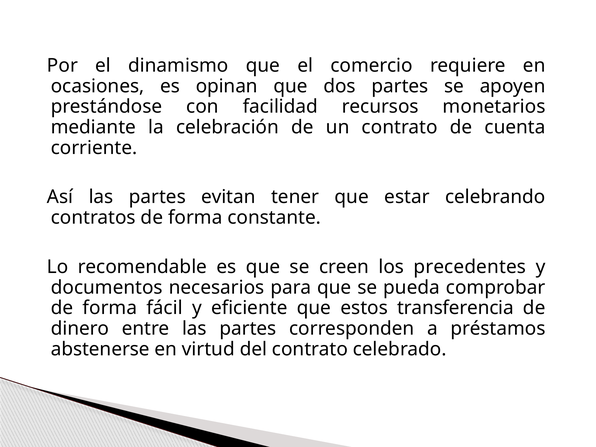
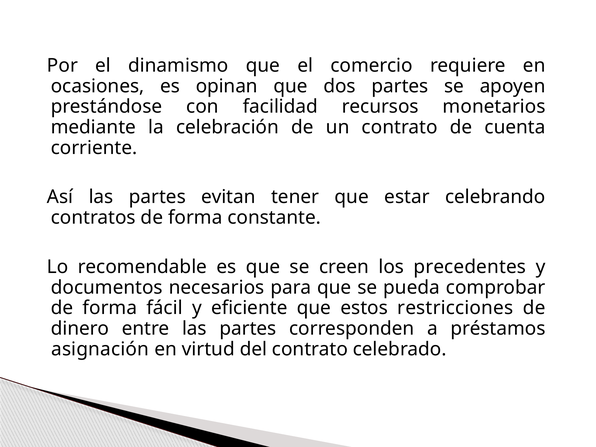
transferencia: transferencia -> restricciones
abstenerse: abstenerse -> asignación
